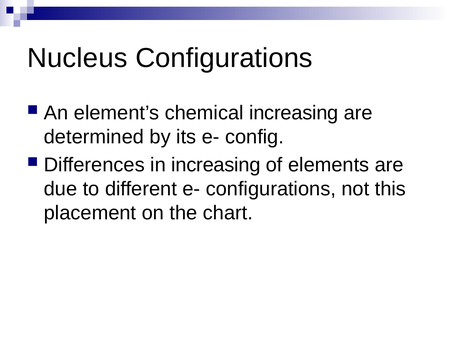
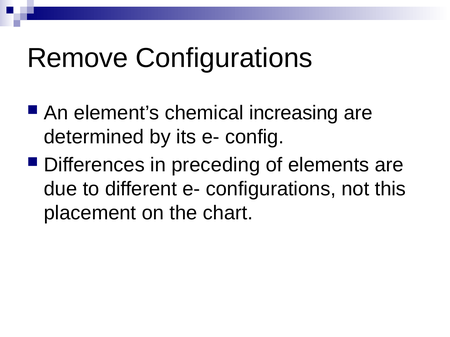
Nucleus: Nucleus -> Remove
in increasing: increasing -> preceding
